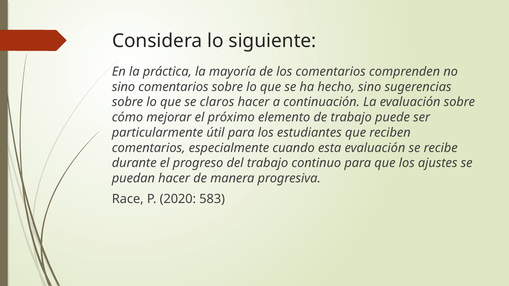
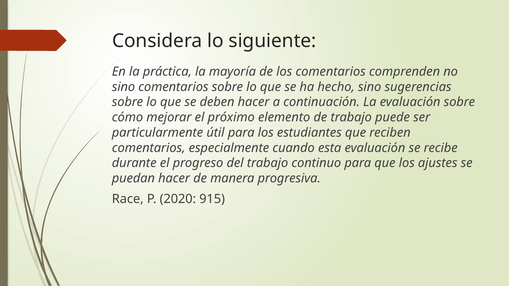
claros: claros -> deben
583: 583 -> 915
